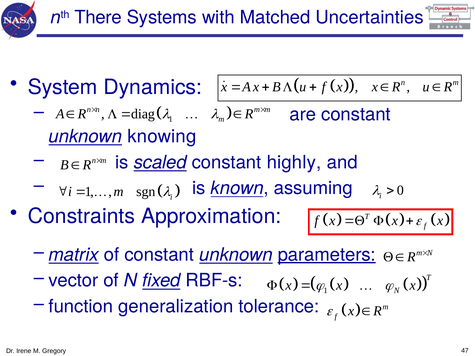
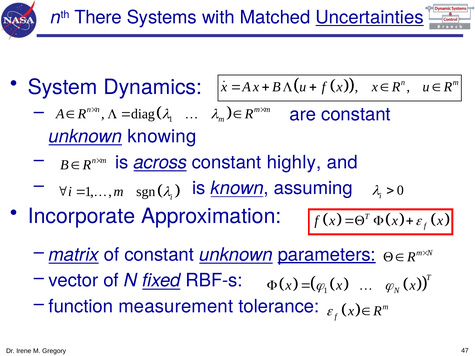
Uncertainties underline: none -> present
scaled: scaled -> across
Constraints: Constraints -> Incorporate
generalization: generalization -> measurement
